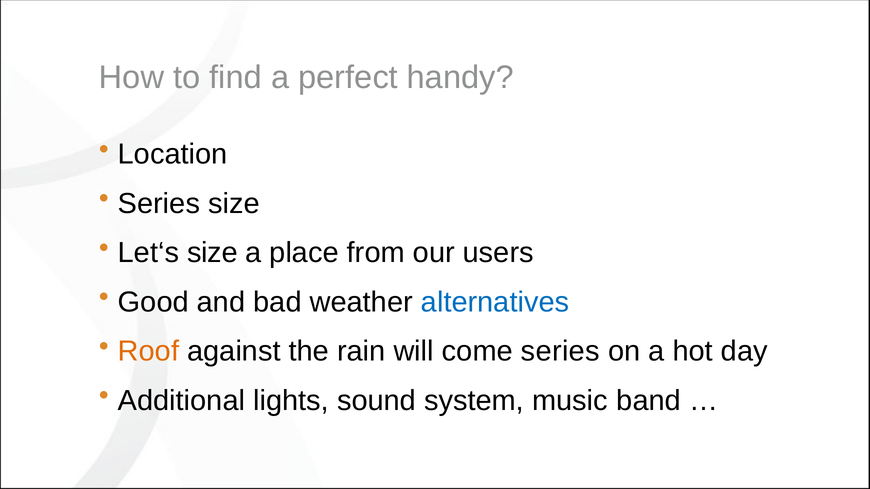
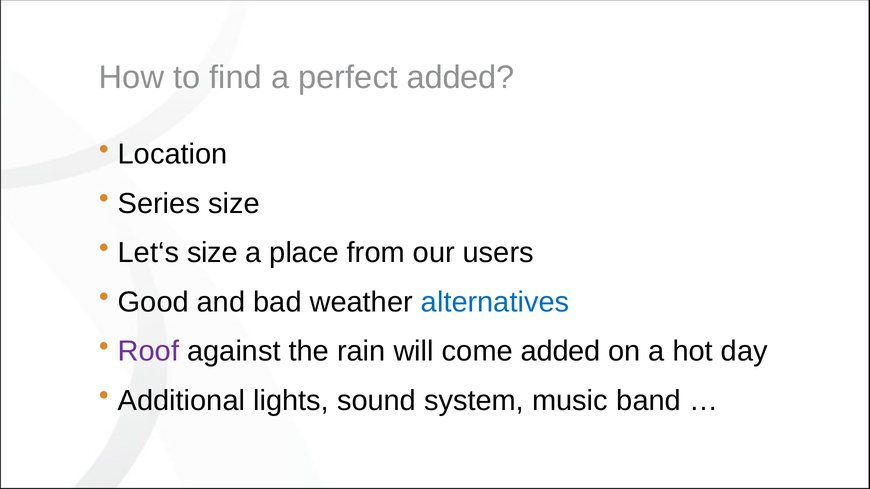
perfect handy: handy -> added
Roof colour: orange -> purple
come series: series -> added
